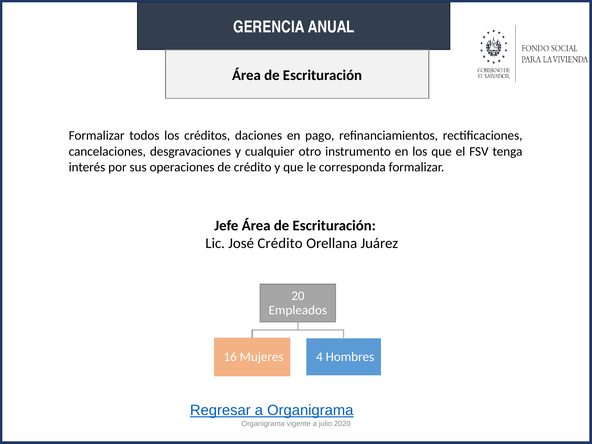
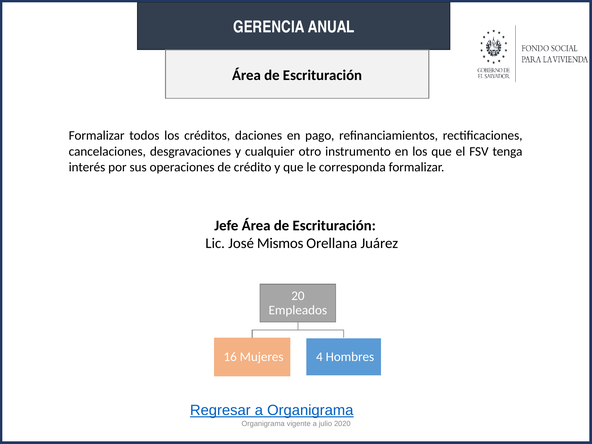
José Crédito: Crédito -> Mismos
